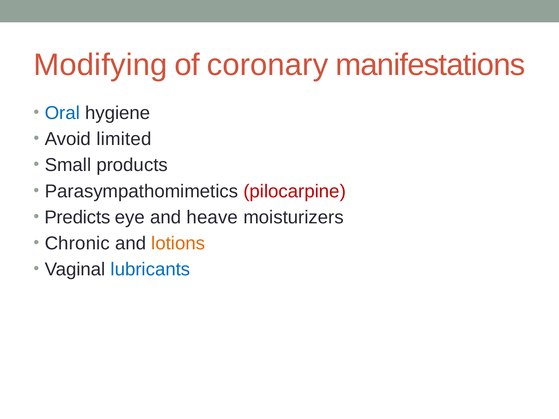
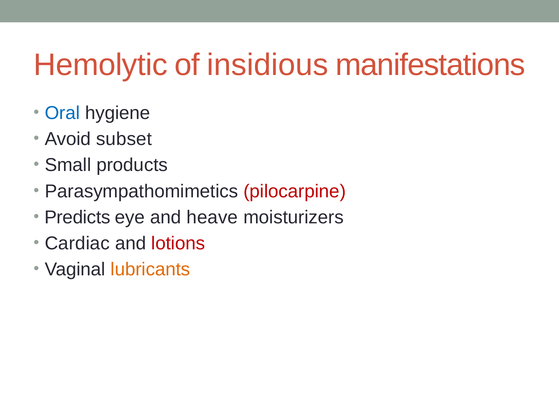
Modifying: Modifying -> Hemolytic
coronary: coronary -> insidious
limited: limited -> subset
Chronic: Chronic -> Cardiac
lotions colour: orange -> red
lubricants colour: blue -> orange
